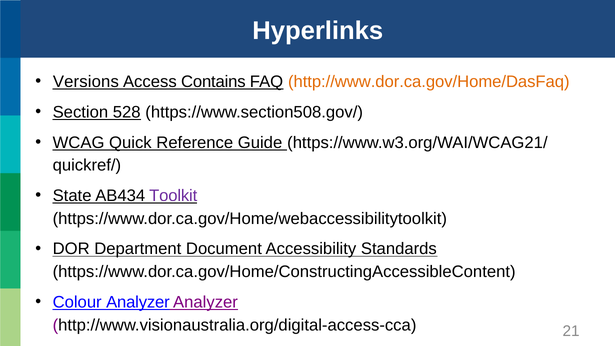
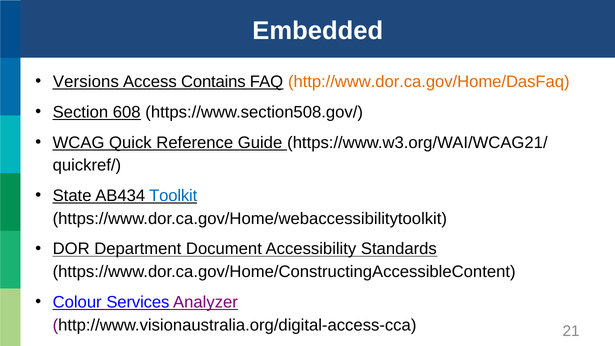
Hyperlinks: Hyperlinks -> Embedded
528: 528 -> 608
Toolkit colour: purple -> blue
Colour Analyzer: Analyzer -> Services
